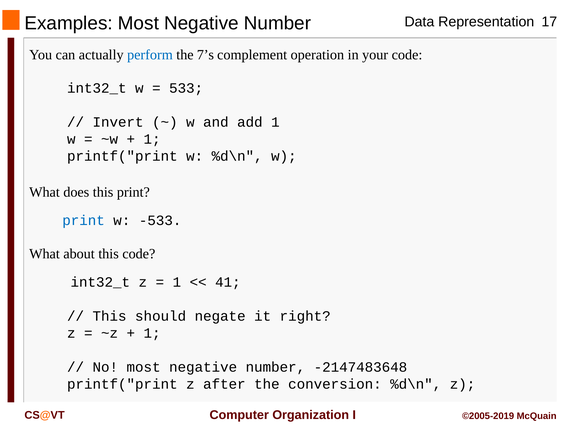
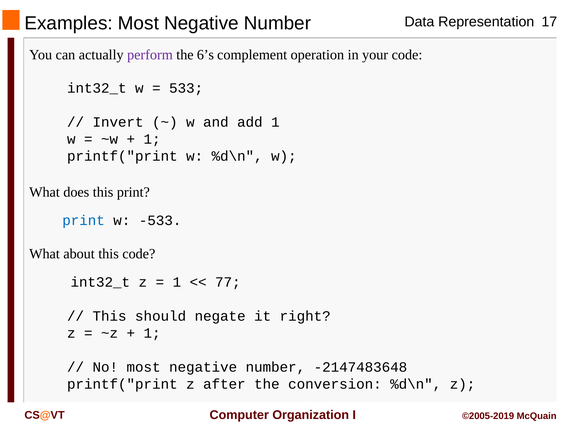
perform colour: blue -> purple
7’s: 7’s -> 6’s
41: 41 -> 77
